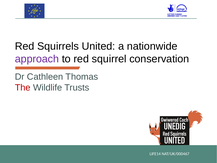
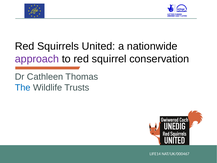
The colour: red -> blue
